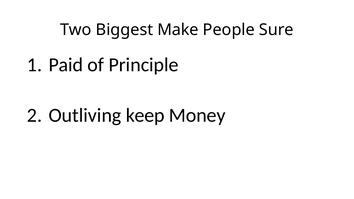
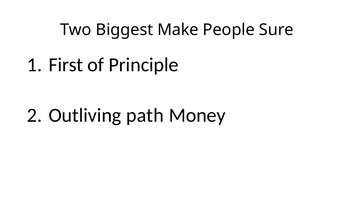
Paid: Paid -> First
keep: keep -> path
